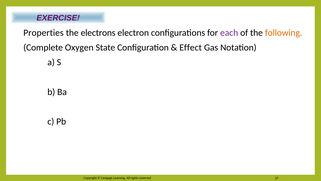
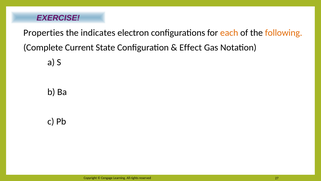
electrons: electrons -> indicates
each colour: purple -> orange
Oxygen: Oxygen -> Current
